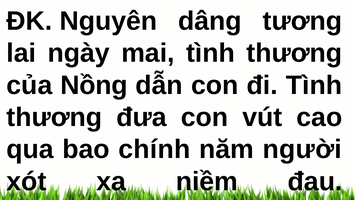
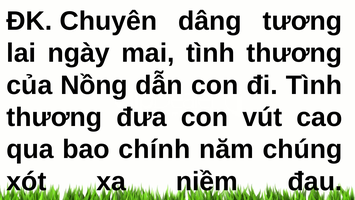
Nguyên: Nguyên -> Chuyên
người: người -> chúng
